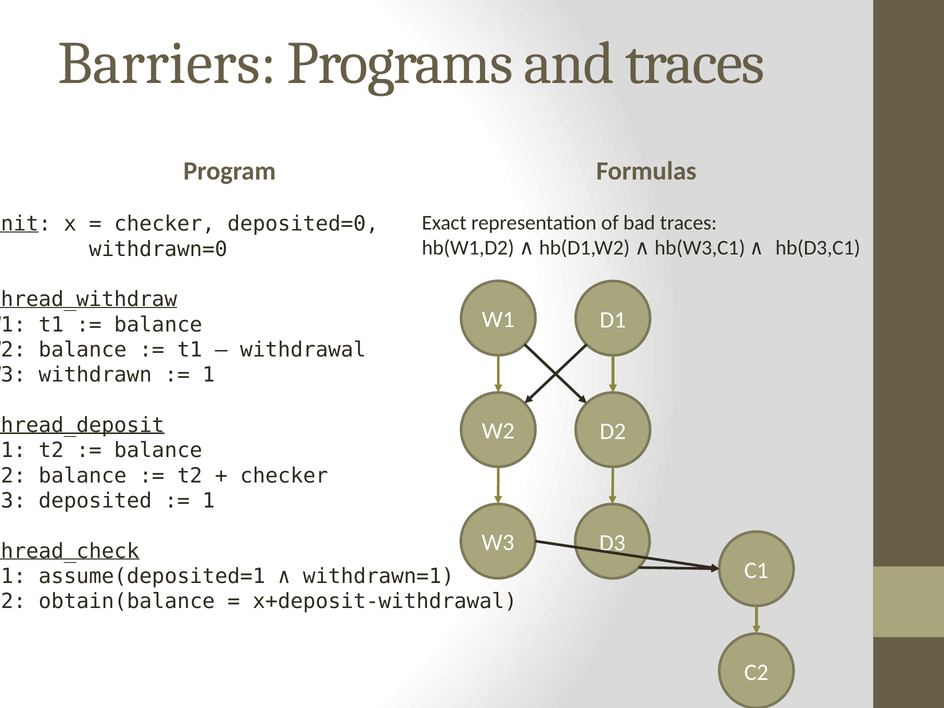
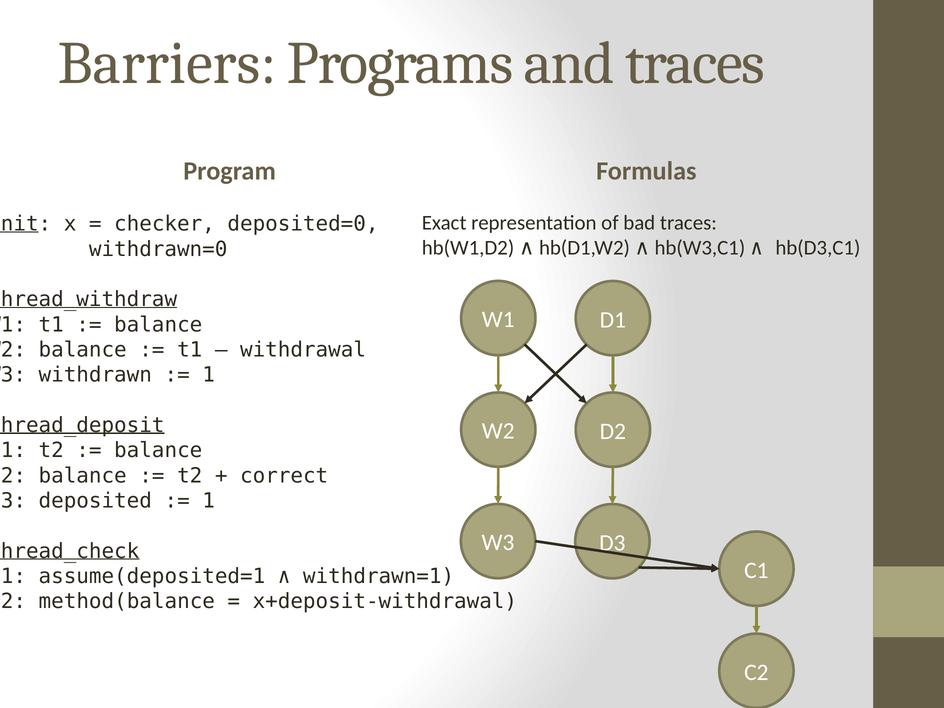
checker at (284, 476): checker -> correct
obtain(balance: obtain(balance -> method(balance
